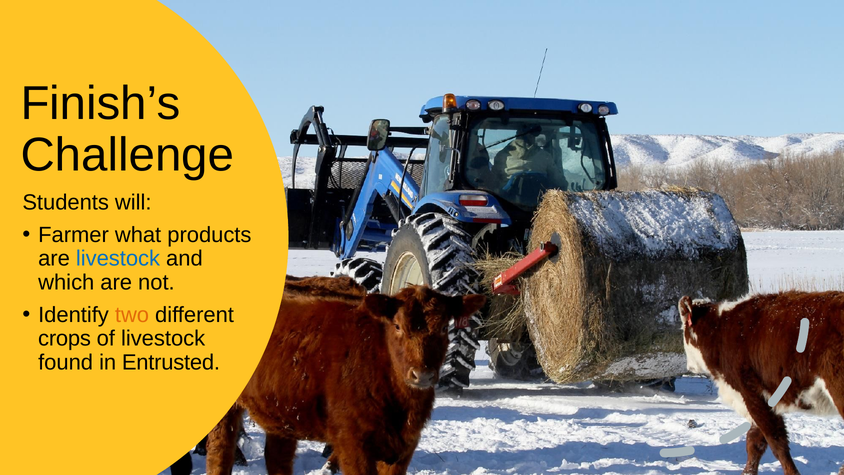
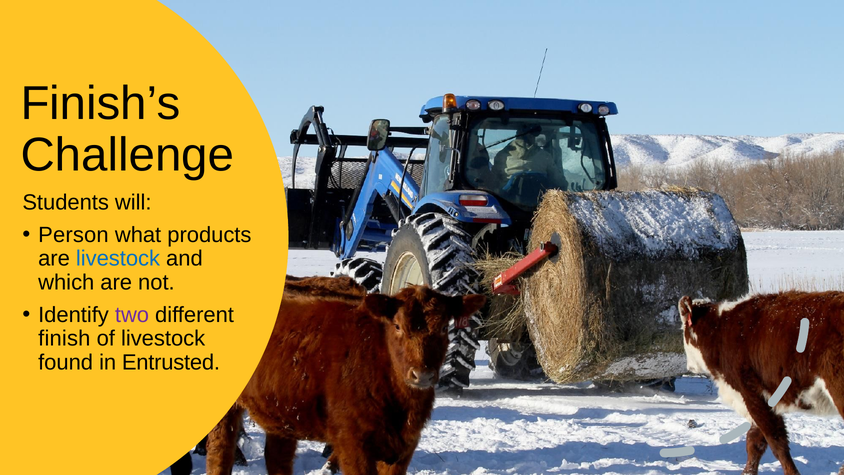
Farmer: Farmer -> Person
two colour: orange -> purple
crops: crops -> finish
